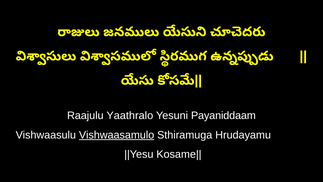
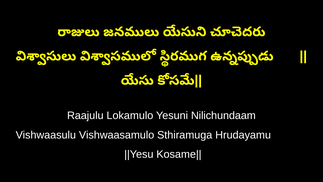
Yaathralo: Yaathralo -> Lokamulo
Payaniddaam: Payaniddaam -> Nilichundaam
Vishwaasamulo underline: present -> none
